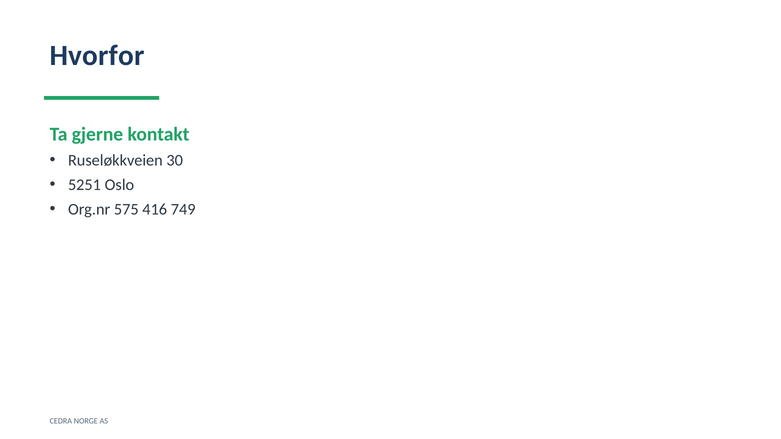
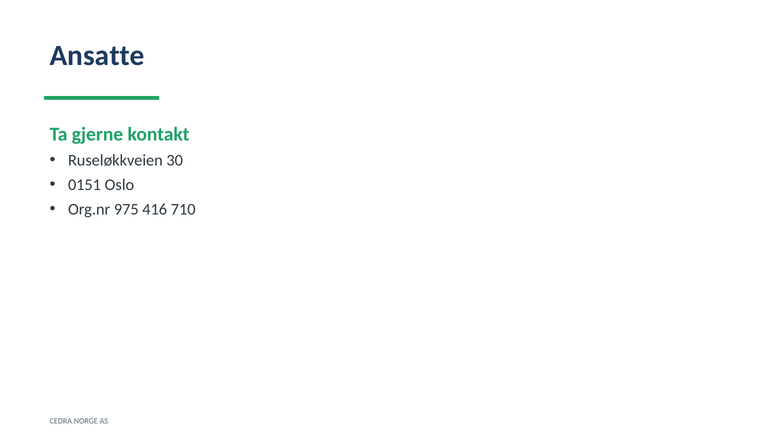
Hvorfor: Hvorfor -> Ansatte
5251: 5251 -> 0151
575: 575 -> 975
749: 749 -> 710
